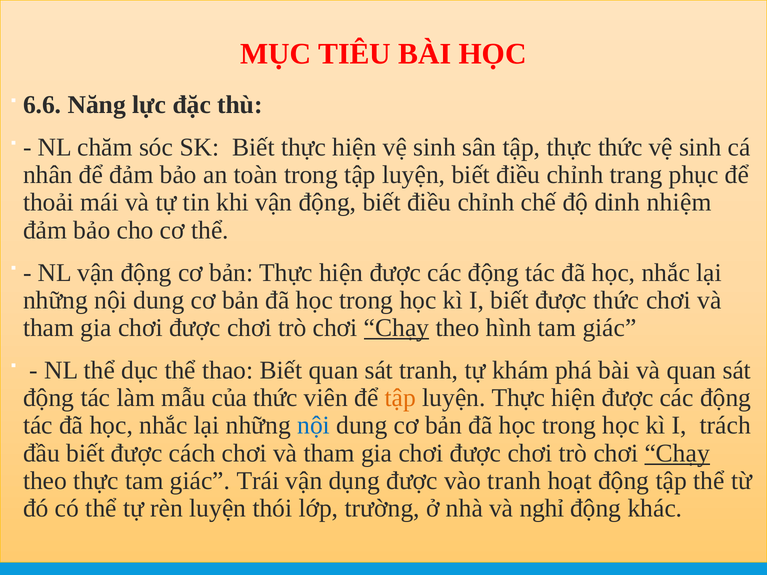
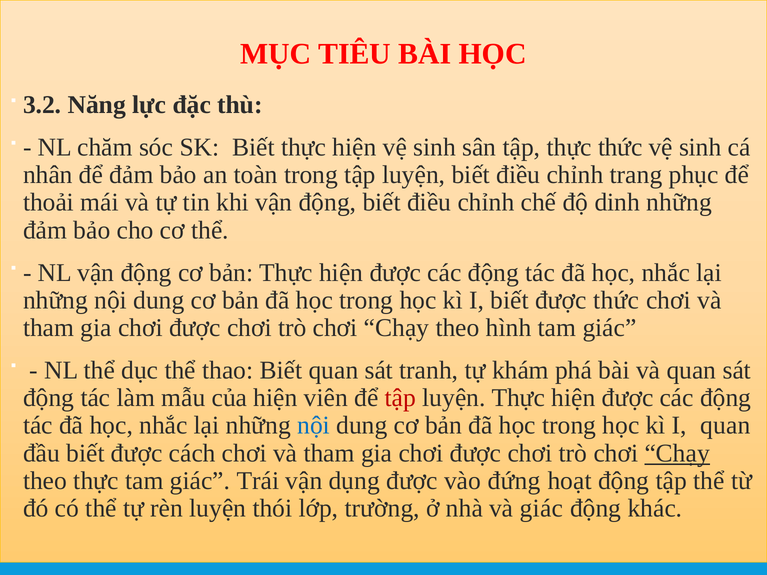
6.6: 6.6 -> 3.2
dinh nhiệm: nhiệm -> những
Chạy at (396, 328) underline: present -> none
của thức: thức -> hiện
tập at (400, 398) colour: orange -> red
I trách: trách -> quan
vào tranh: tranh -> đứng
và nghỉ: nghỉ -> giác
